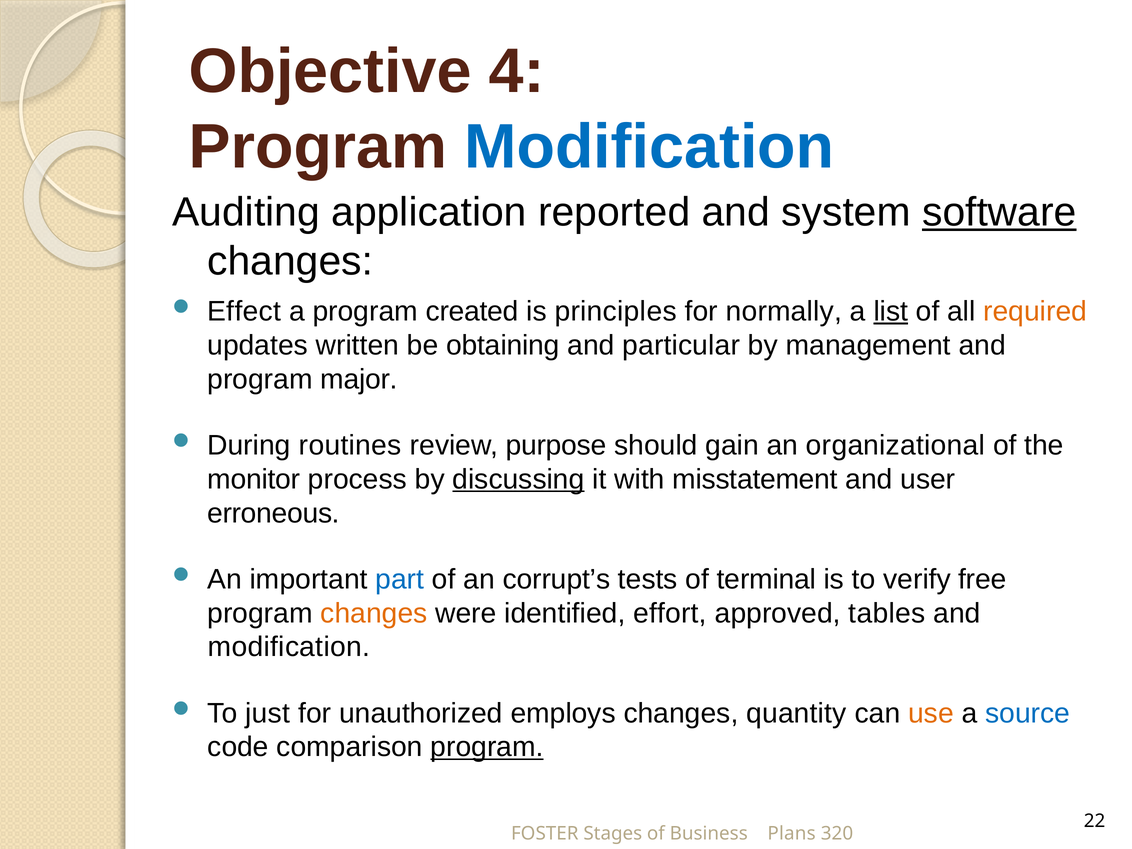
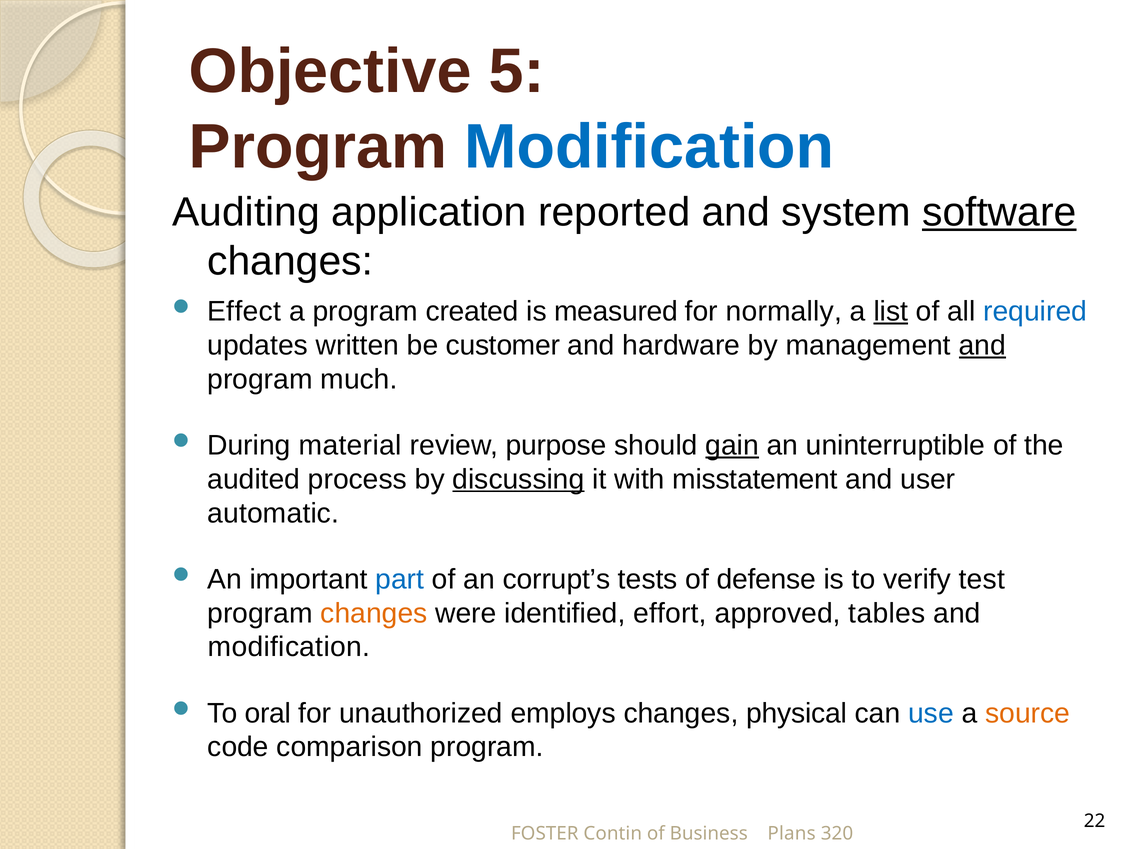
4: 4 -> 5
principles: principles -> measured
required colour: orange -> blue
obtaining: obtaining -> customer
particular: particular -> hardware
and at (982, 345) underline: none -> present
major: major -> much
routines: routines -> material
gain underline: none -> present
organizational: organizational -> uninterruptible
monitor: monitor -> audited
erroneous: erroneous -> automatic
terminal: terminal -> defense
free: free -> test
just: just -> oral
quantity: quantity -> physical
use colour: orange -> blue
source colour: blue -> orange
program at (487, 747) underline: present -> none
Stages: Stages -> Contin
